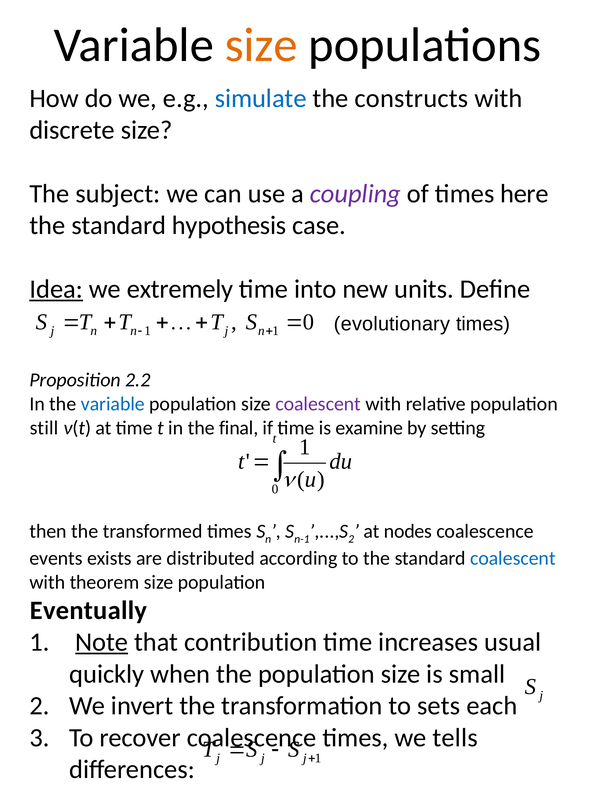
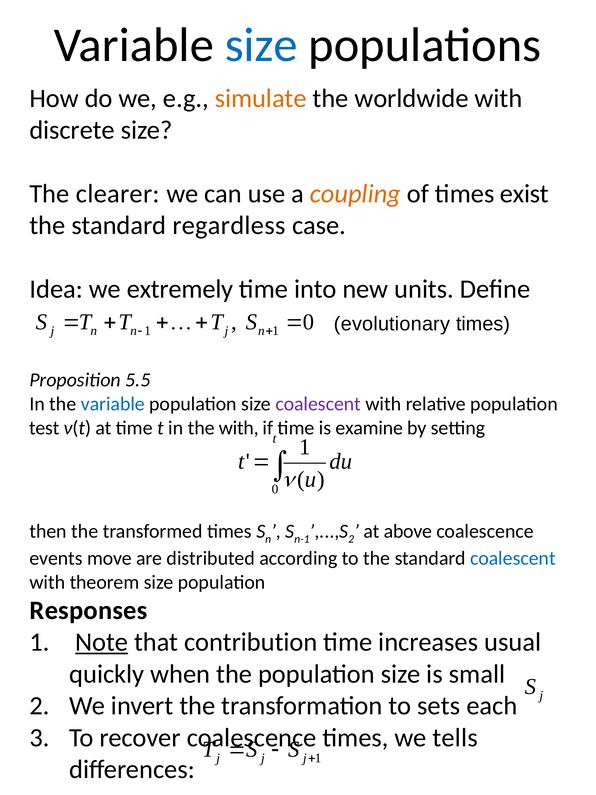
size at (261, 45) colour: orange -> blue
simulate colour: blue -> orange
constructs: constructs -> worldwide
subject: subject -> clearer
coupling colour: purple -> orange
here: here -> exist
hypothesis: hypothesis -> regardless
Idea underline: present -> none
2.2: 2.2 -> 5.5
still: still -> test
the final: final -> with
nodes: nodes -> above
exists: exists -> move
Eventually: Eventually -> Responses
